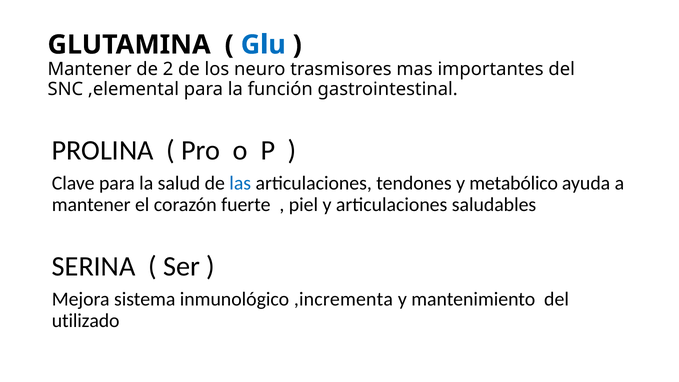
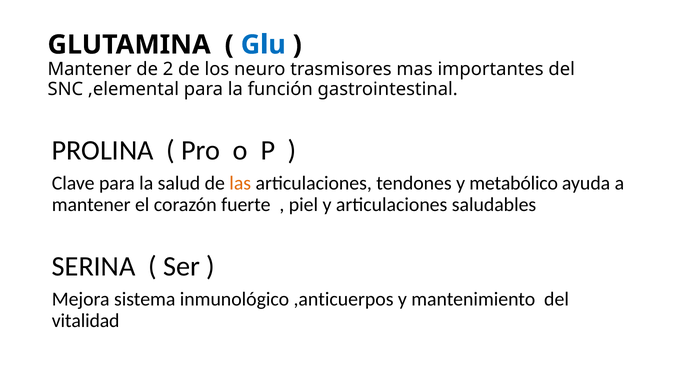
las colour: blue -> orange
,incrementa: ,incrementa -> ,anticuerpos
utilizado: utilizado -> vitalidad
